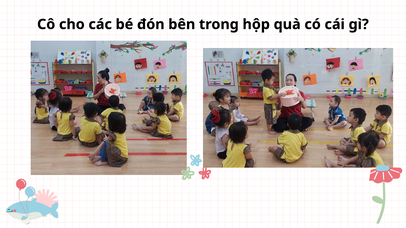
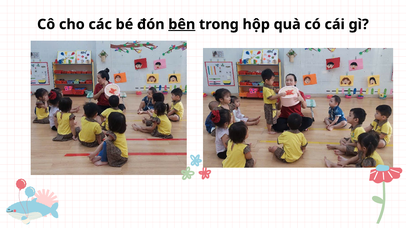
bên underline: none -> present
